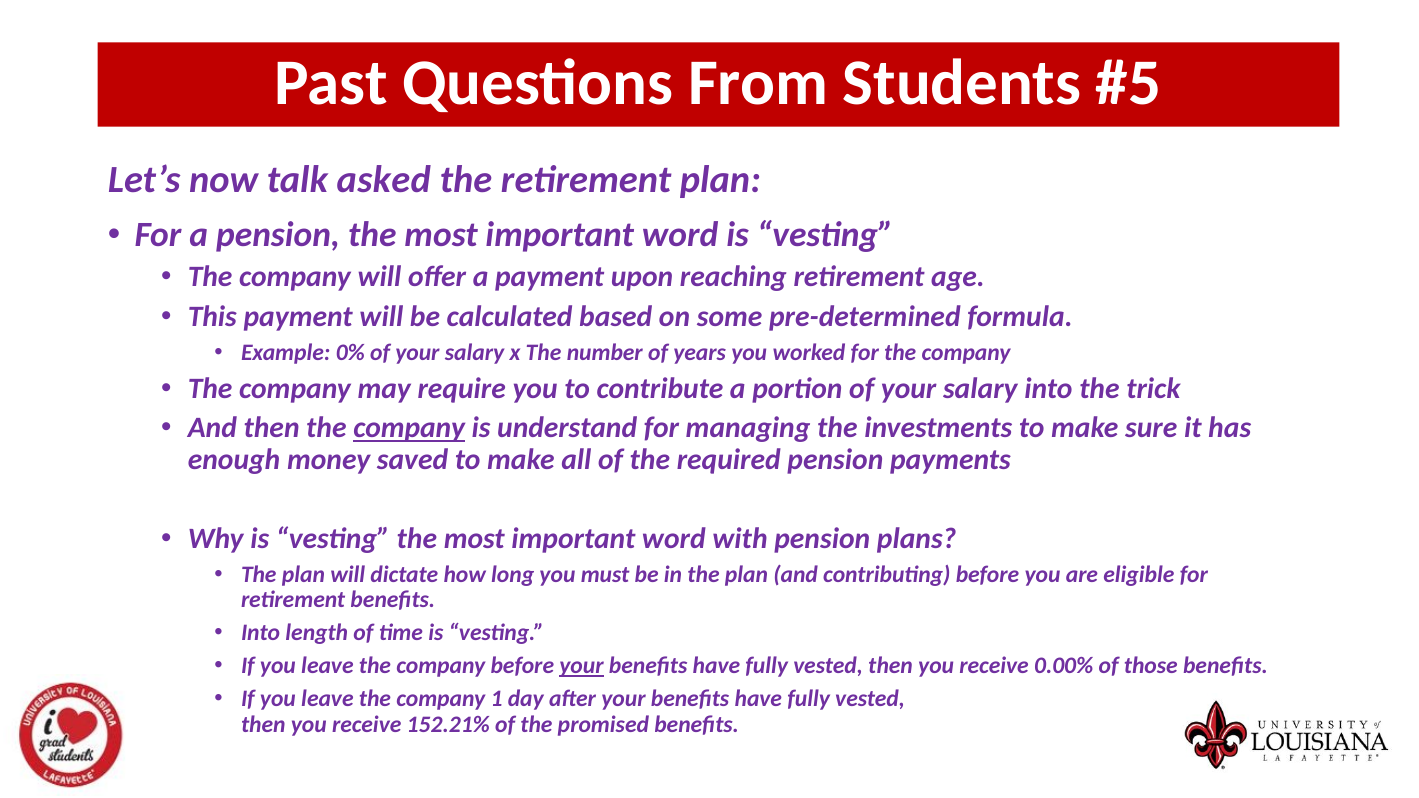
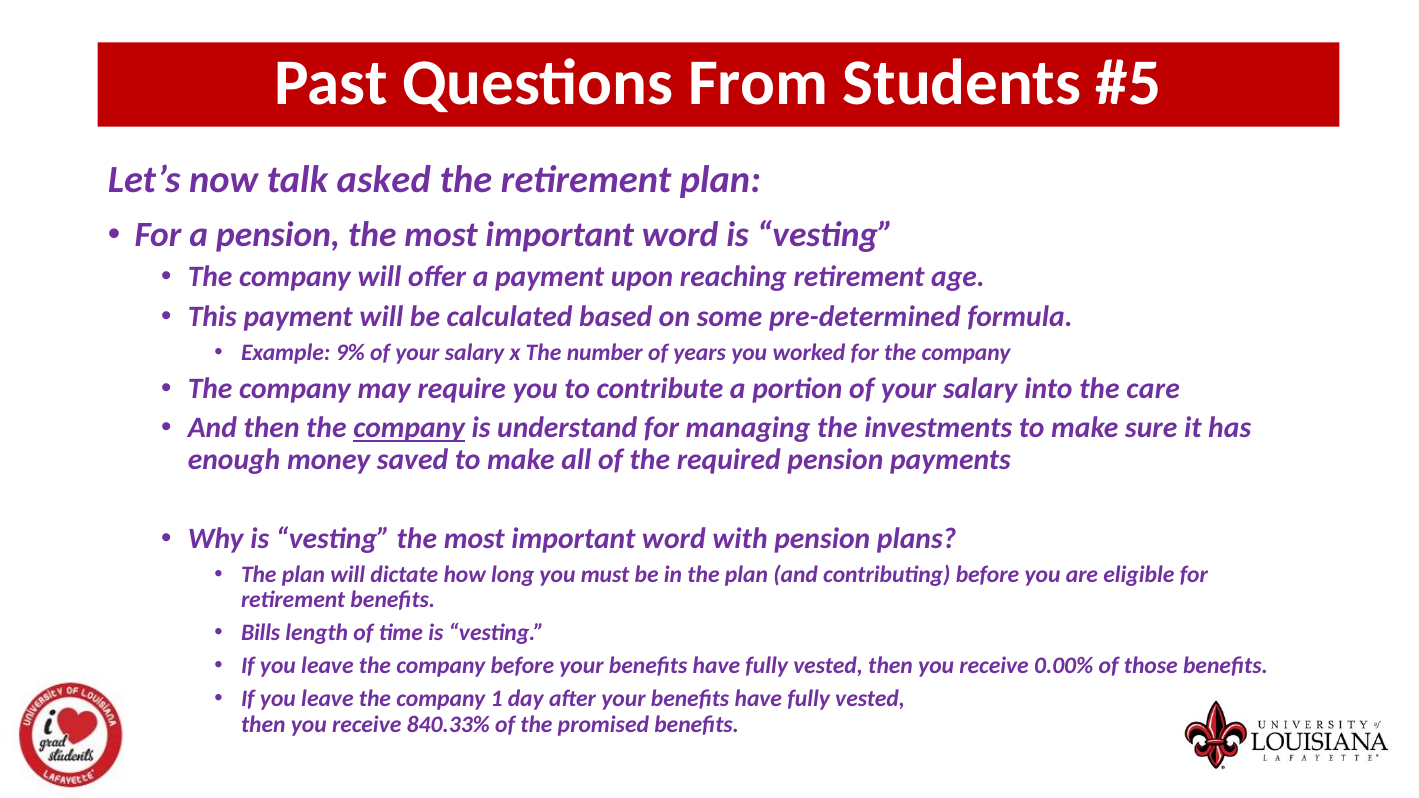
0%: 0% -> 9%
trick: trick -> care
Into at (261, 633): Into -> Bills
your at (582, 666) underline: present -> none
152.21%: 152.21% -> 840.33%
